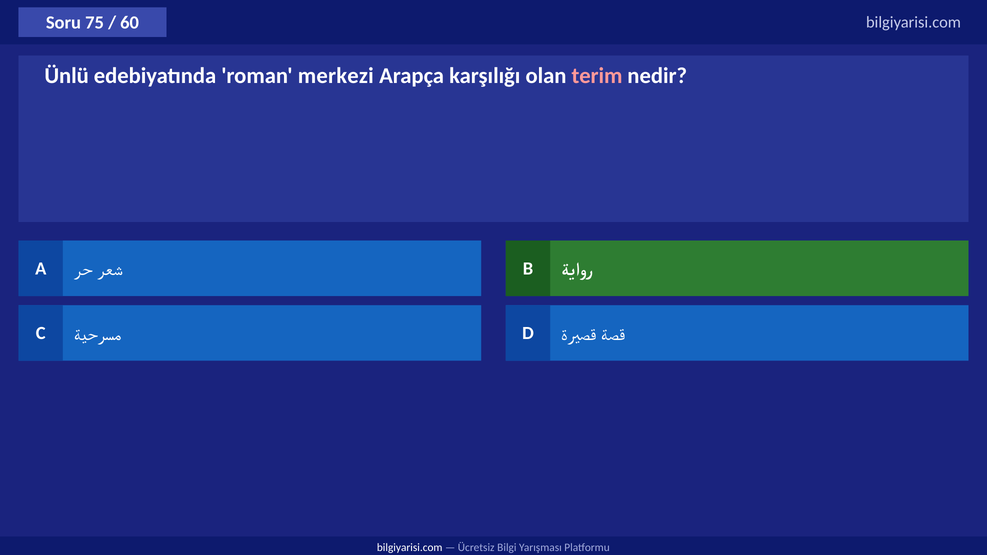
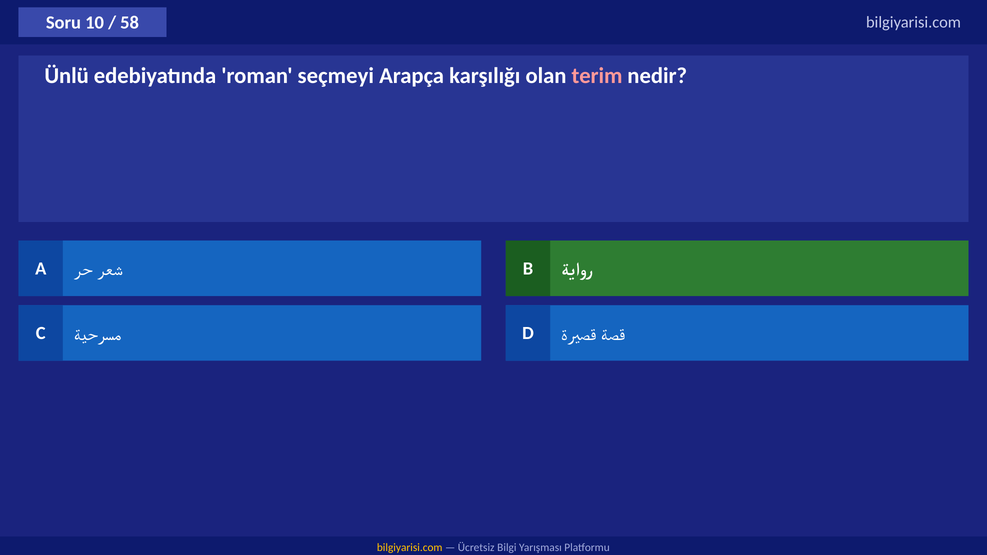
75: 75 -> 10
60: 60 -> 58
merkezi: merkezi -> seçmeyi
bilgiyarisi.com at (410, 547) colour: white -> yellow
